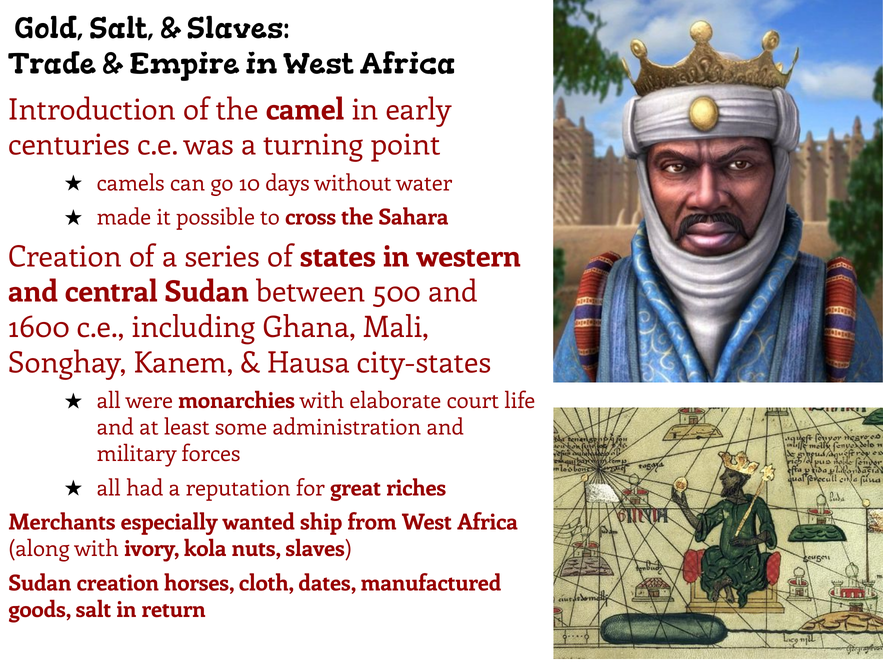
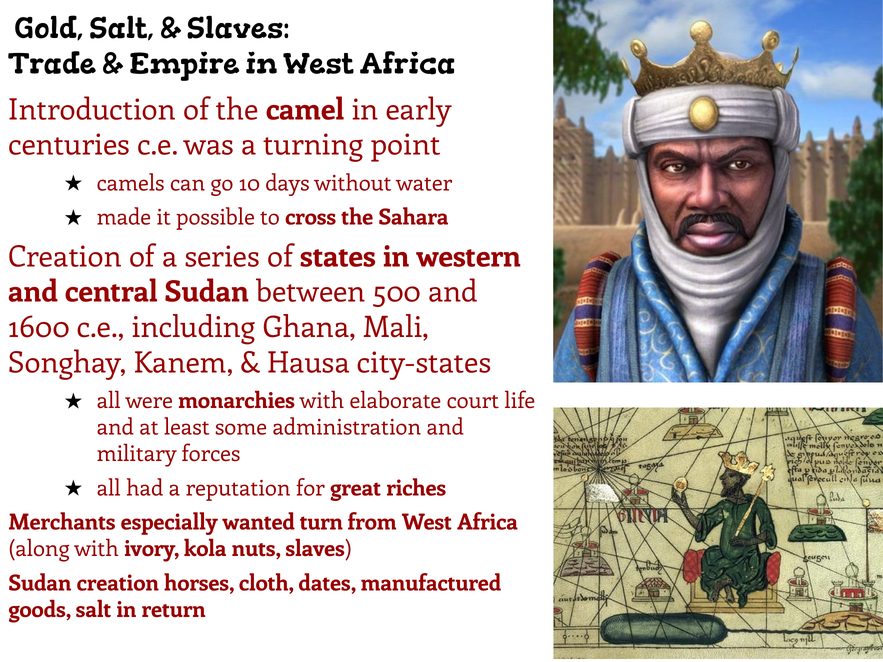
ship: ship -> turn
